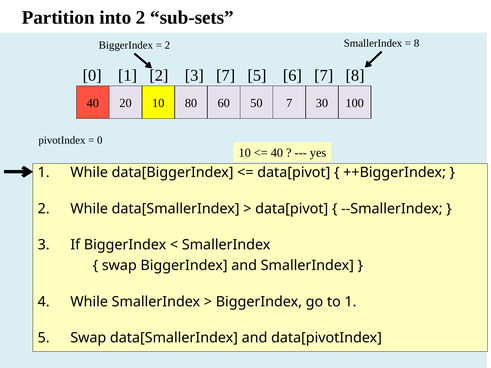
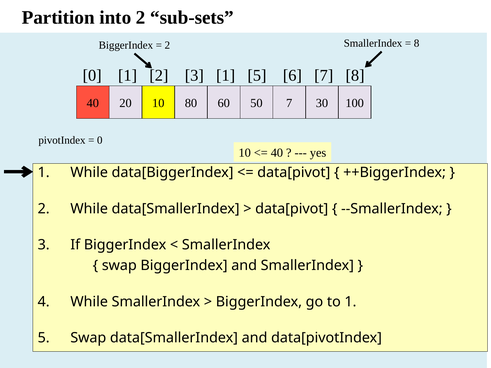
3 7: 7 -> 1
